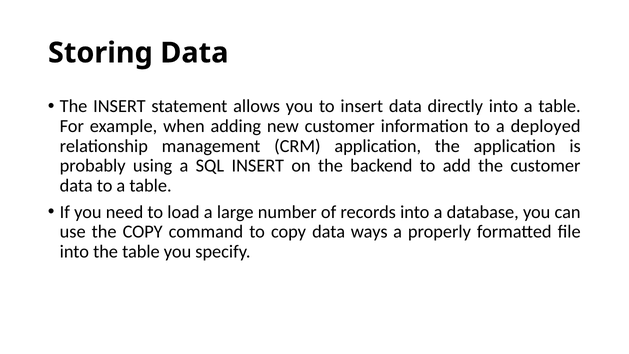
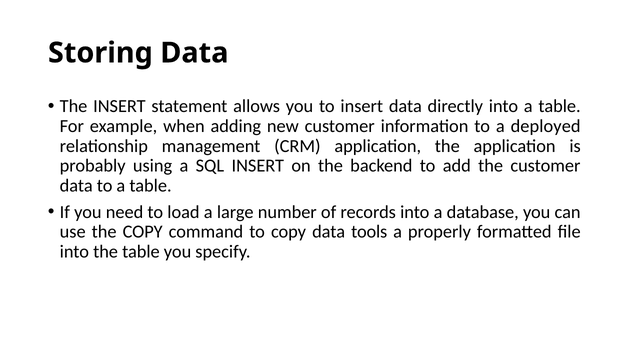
ways: ways -> tools
